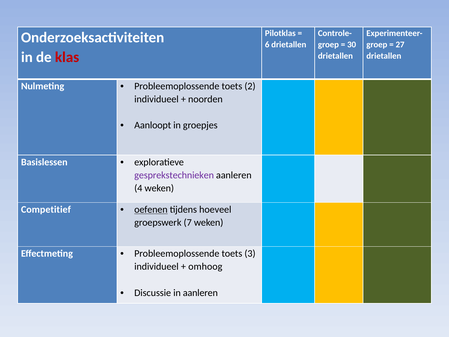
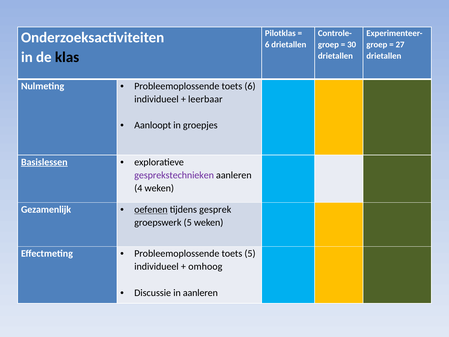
klas colour: red -> black
toets 2: 2 -> 6
noorden: noorden -> leerbaar
Basislessen underline: none -> present
Competitief: Competitief -> Gezamenlijk
hoeveel: hoeveel -> gesprek
groepswerk 7: 7 -> 5
toets 3: 3 -> 5
